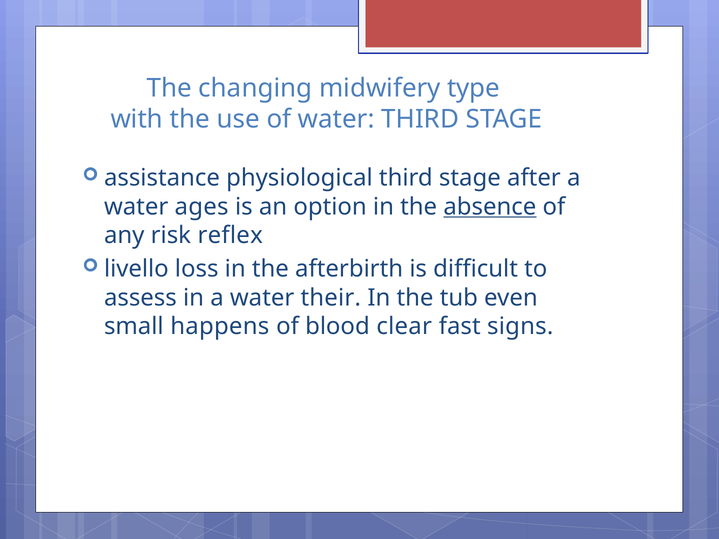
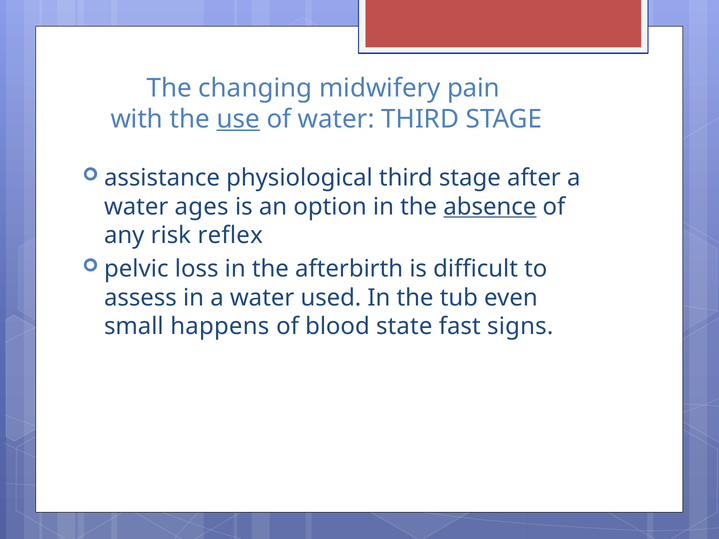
type: type -> pain
use underline: none -> present
livello: livello -> pelvic
their: their -> used
clear: clear -> state
